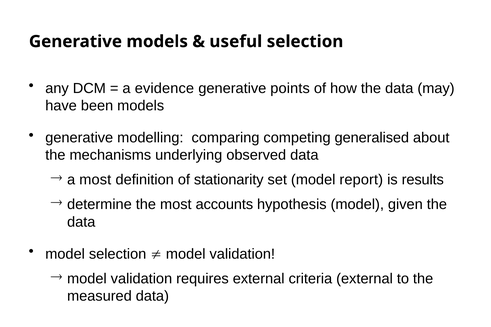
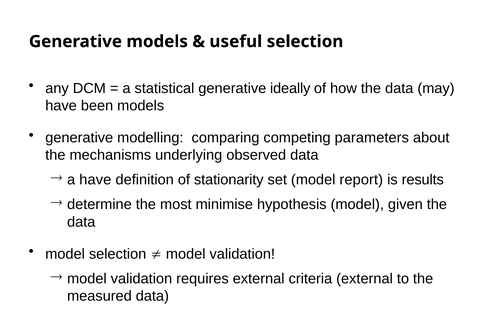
evidence: evidence -> statistical
points: points -> ideally
generalised: generalised -> parameters
a most: most -> have
accounts: accounts -> minimise
